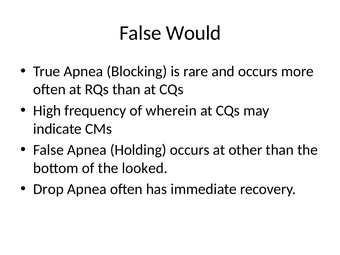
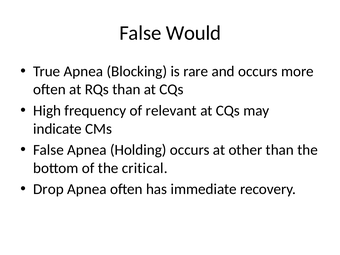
wherein: wherein -> relevant
looked: looked -> critical
